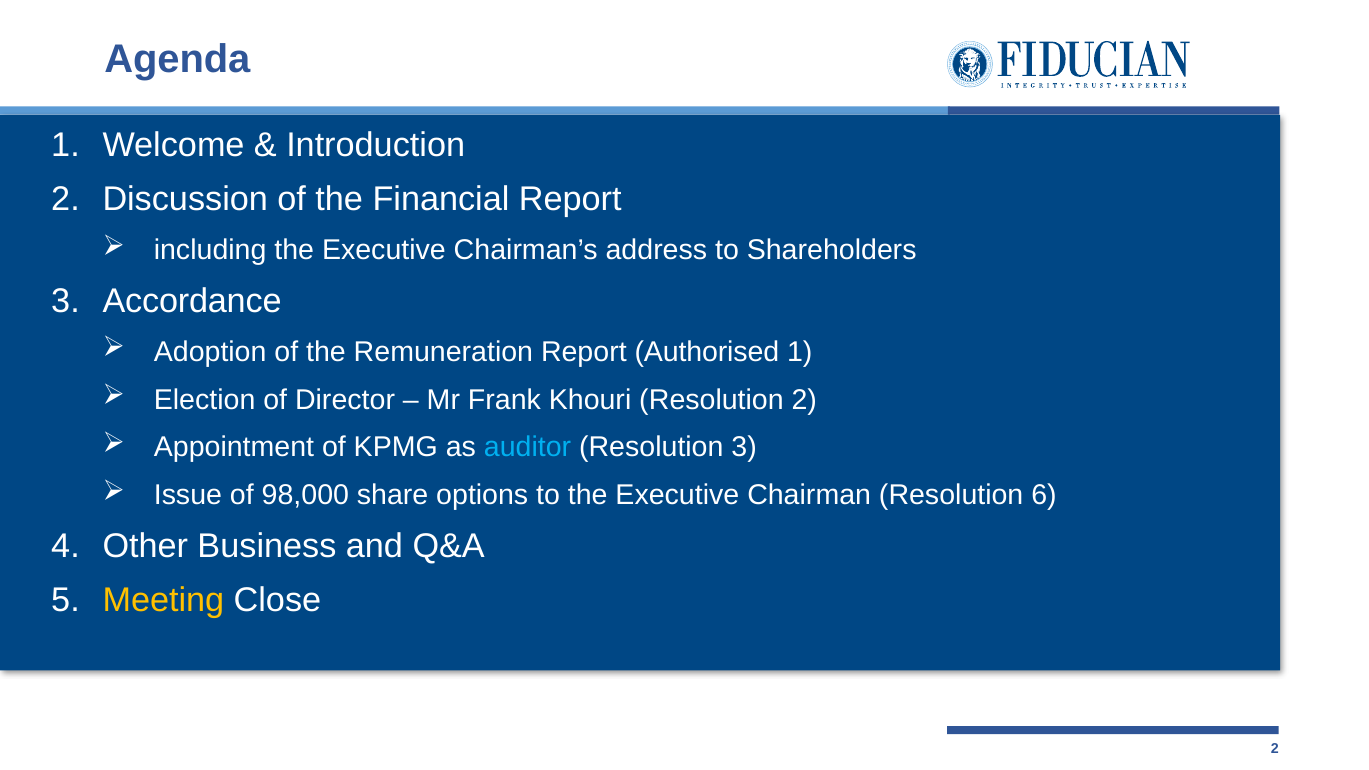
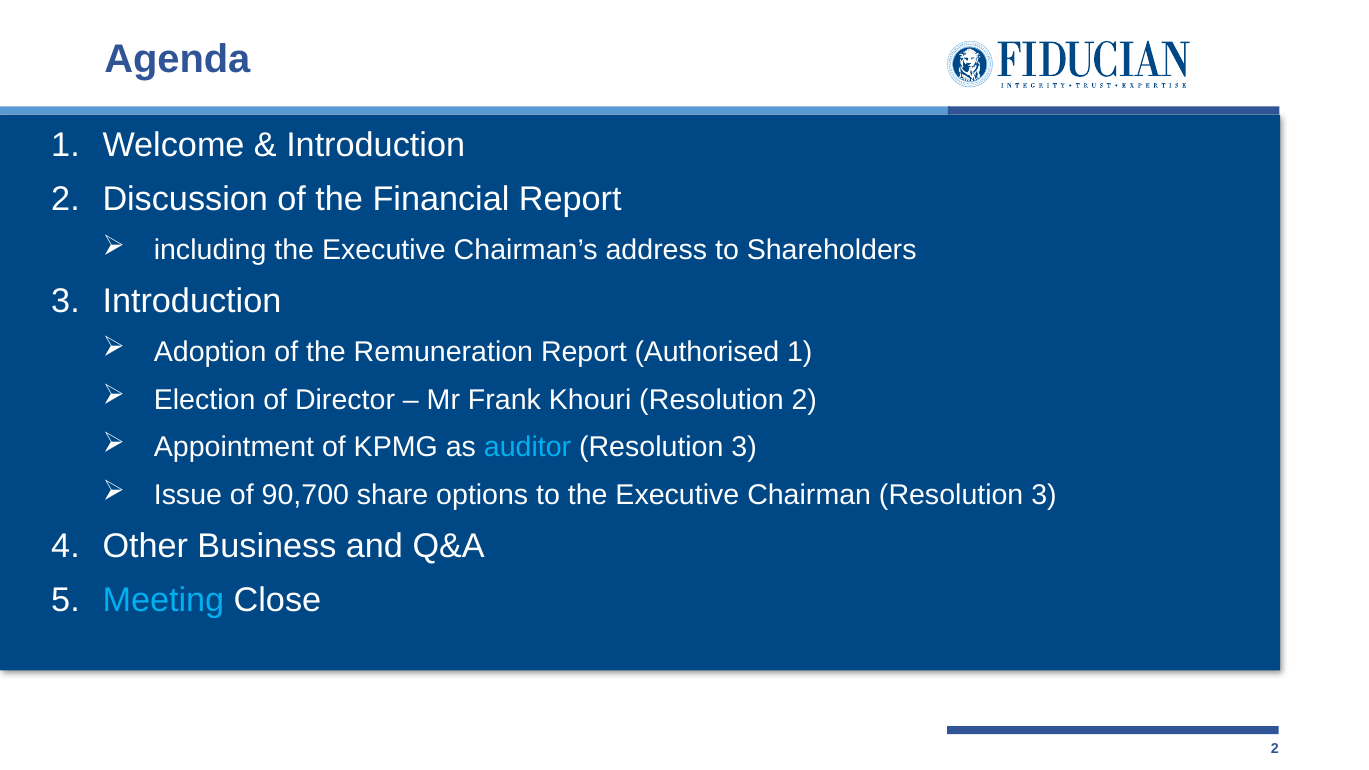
3 Accordance: Accordance -> Introduction
98,000: 98,000 -> 90,700
Chairman Resolution 6: 6 -> 3
Meeting colour: yellow -> light blue
